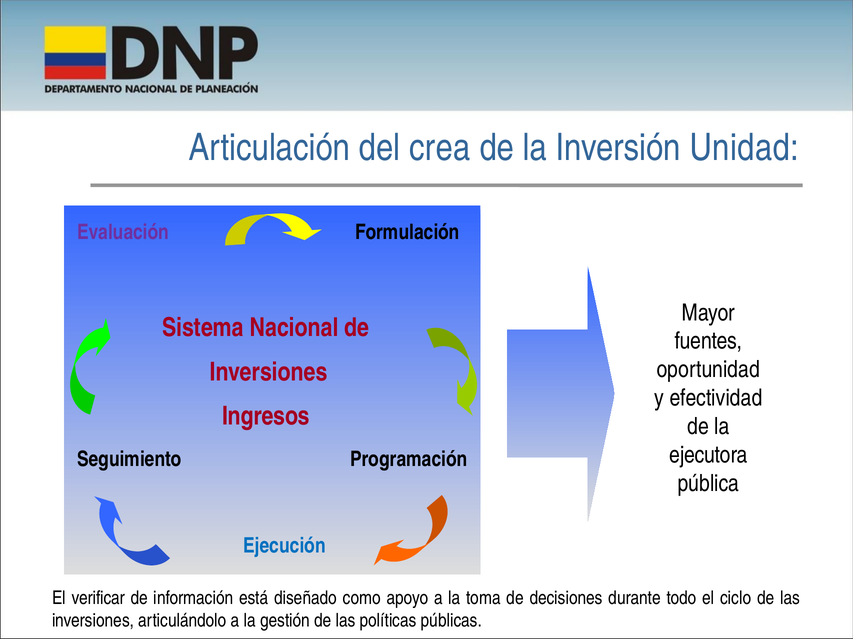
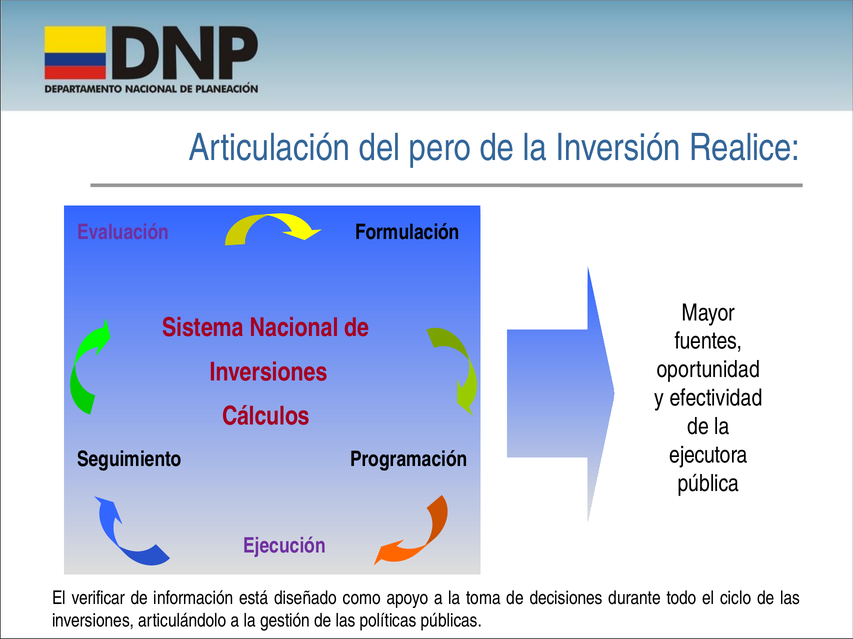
crea: crea -> pero
Unidad: Unidad -> Realice
Ingresos: Ingresos -> Cálculos
Ejecución colour: blue -> purple
